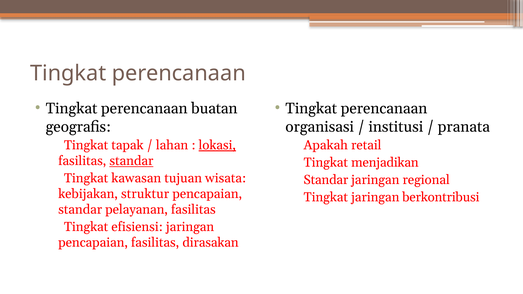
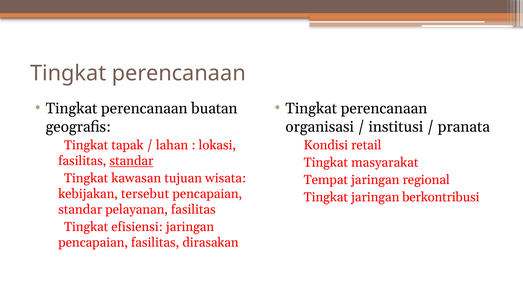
lokasi underline: present -> none
Apakah: Apakah -> Kondisi
menjadikan: menjadikan -> masyarakat
Standar at (326, 180): Standar -> Tempat
struktur: struktur -> tersebut
